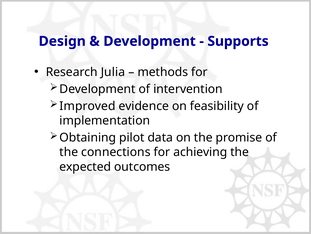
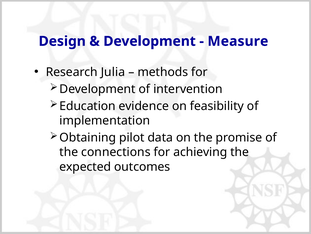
Supports: Supports -> Measure
Improved: Improved -> Education
